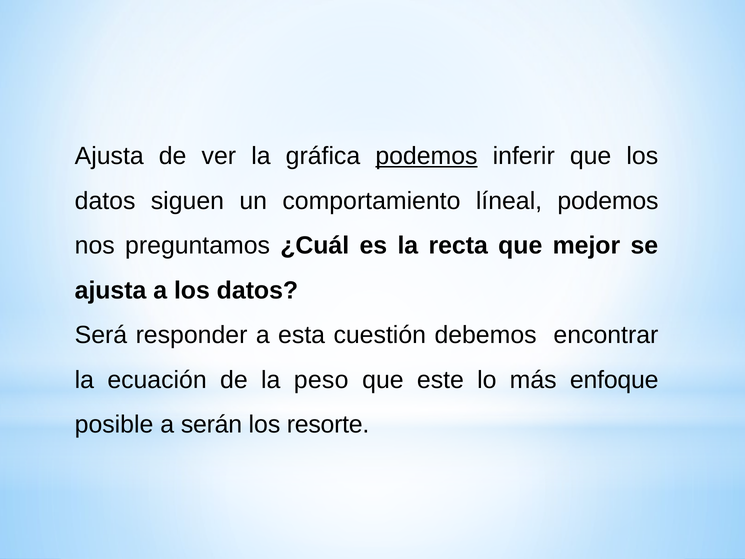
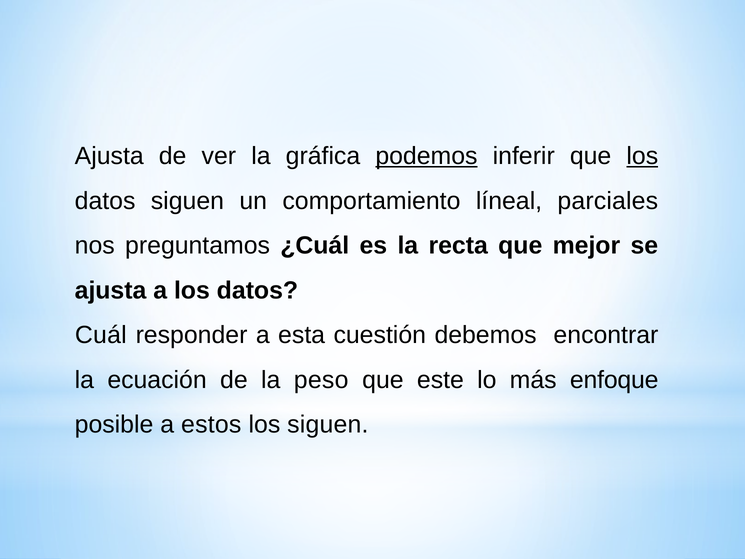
los at (642, 156) underline: none -> present
líneal podemos: podemos -> parciales
Será: Será -> Cuál
serán: serán -> estos
los resorte: resorte -> siguen
